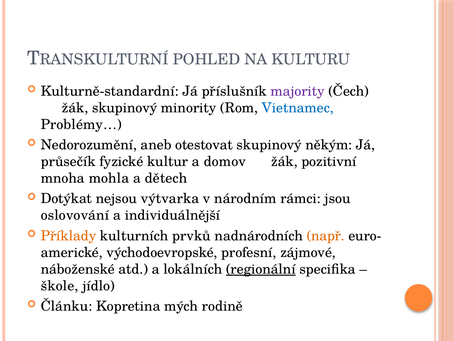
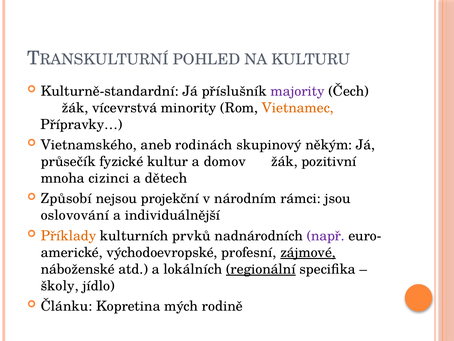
žák skupinový: skupinový -> vícevrstvá
Vietnamec colour: blue -> orange
Problémy…: Problémy… -> Přípravky…
Nedorozumění: Nedorozumění -> Vietnamského
otestovat: otestovat -> rodinách
mohla: mohla -> cizinci
Dotýkat: Dotýkat -> Způsobí
výtvarka: výtvarka -> projekční
např colour: orange -> purple
zájmové underline: none -> present
škole: škole -> školy
